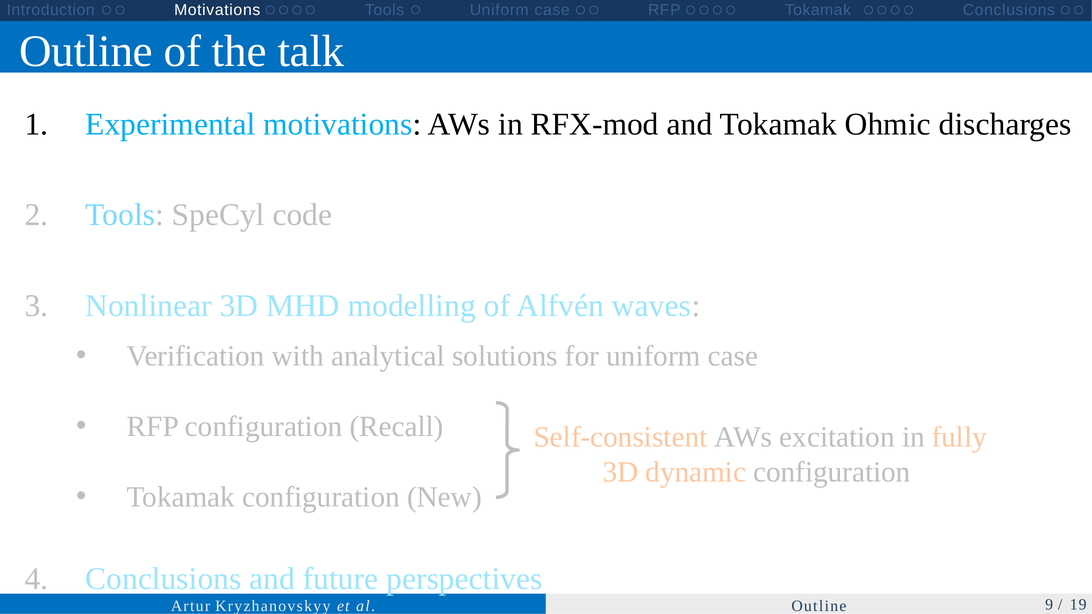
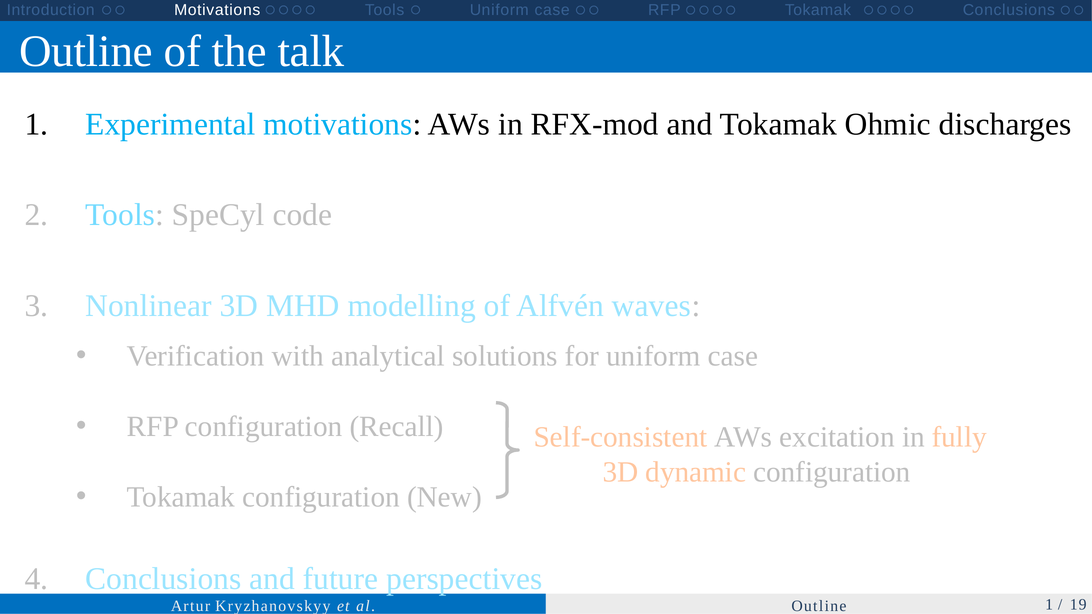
Outline 9: 9 -> 1
